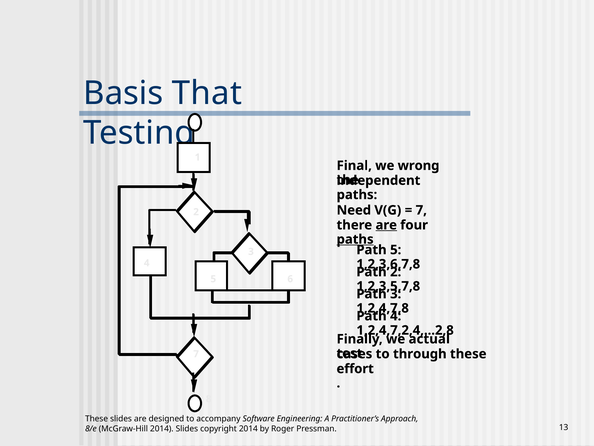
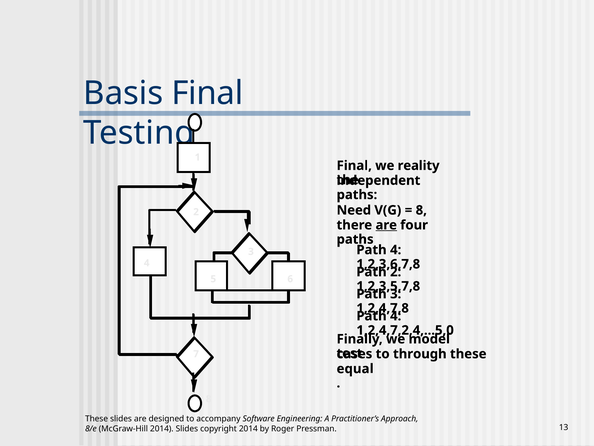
Basis That: That -> Final
wrong: wrong -> reality
7 at (421, 210): 7 -> 8
paths at (355, 239) underline: present -> none
5 at (396, 250): 5 -> 4
1,2,4,7,2,4,...2,8: 1,2,4,7,2,4,...2,8 -> 1,2,4,7,2,4,...5,0
actual: actual -> model
effort: effort -> equal
